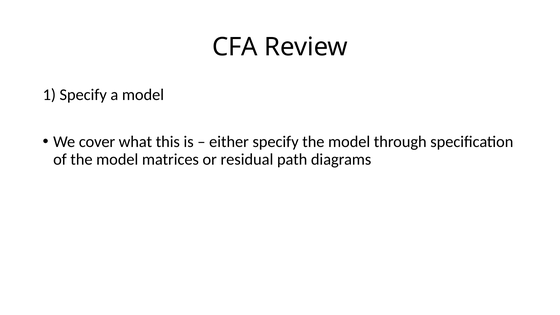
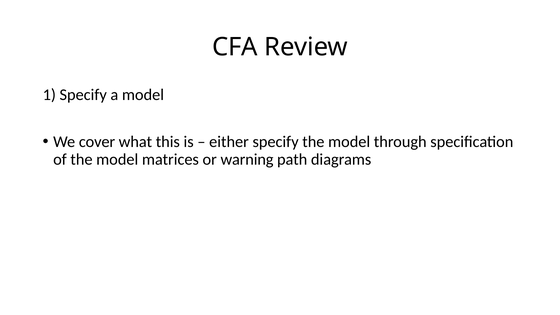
residual: residual -> warning
